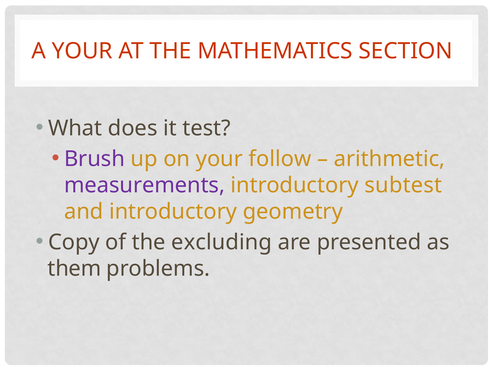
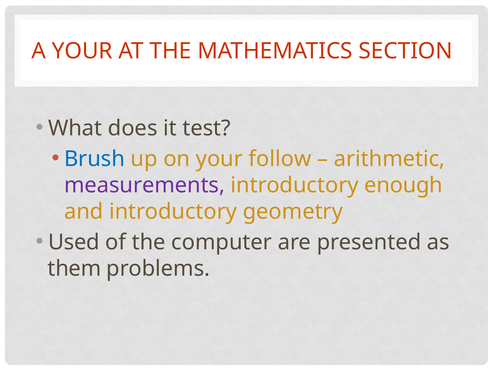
Brush colour: purple -> blue
subtest: subtest -> enough
Copy: Copy -> Used
excluding: excluding -> computer
